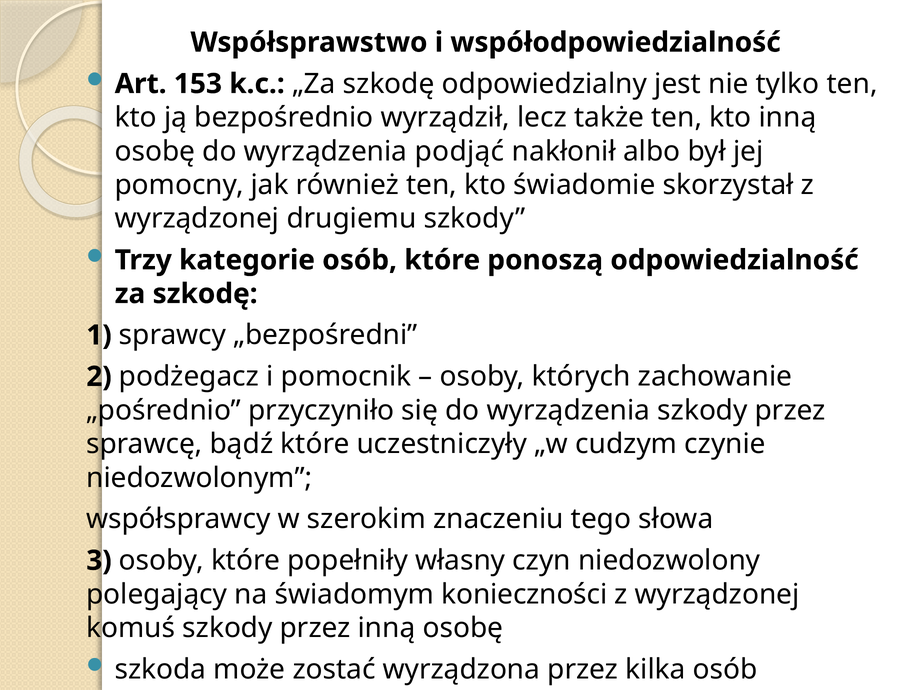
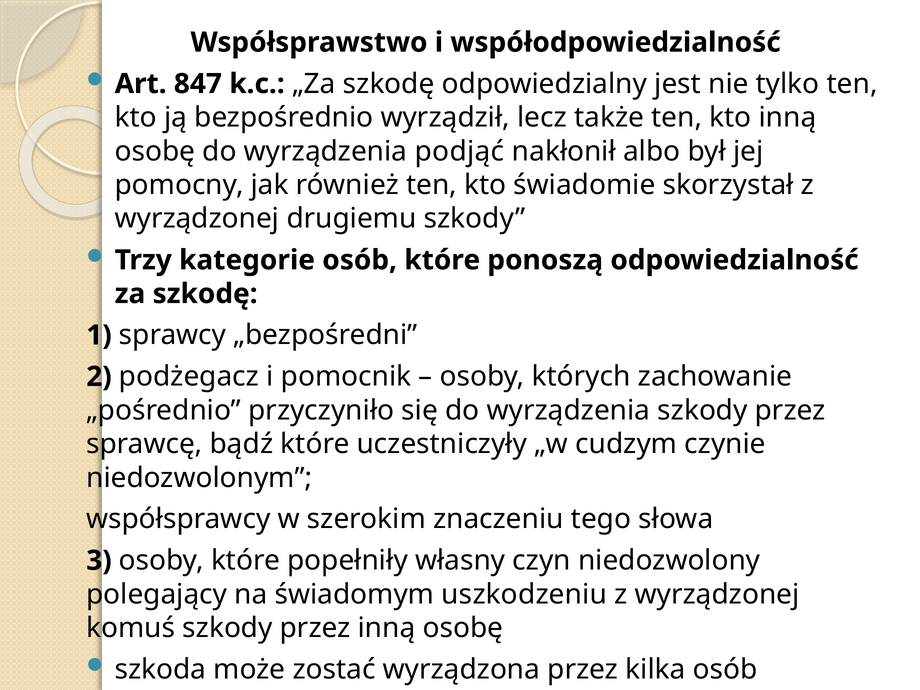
153: 153 -> 847
konieczności: konieczności -> uszkodzeniu
